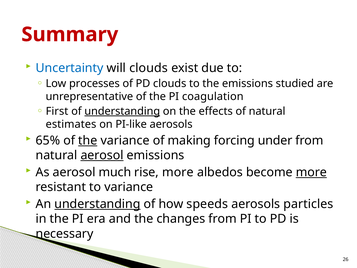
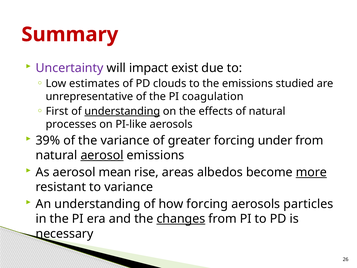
Uncertainty colour: blue -> purple
will clouds: clouds -> impact
processes: processes -> estimates
estimates: estimates -> processes
65%: 65% -> 39%
the at (88, 140) underline: present -> none
making: making -> greater
much: much -> mean
rise more: more -> areas
understanding at (97, 204) underline: present -> none
how speeds: speeds -> forcing
changes underline: none -> present
